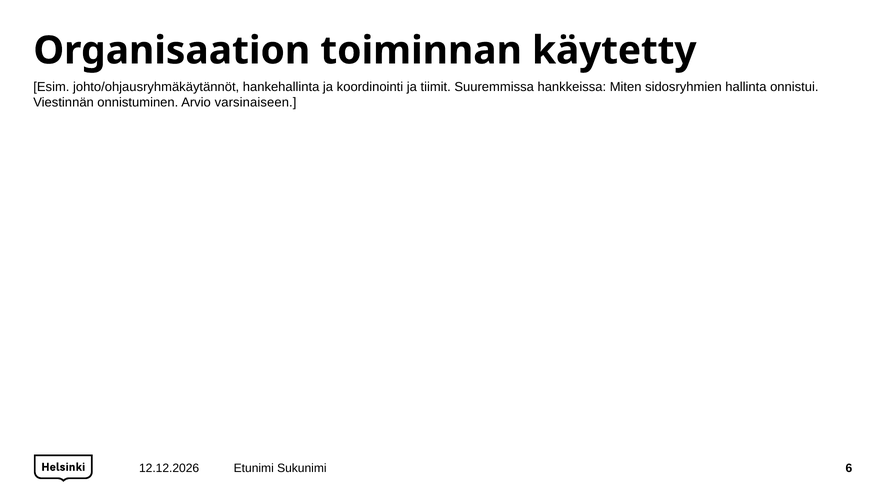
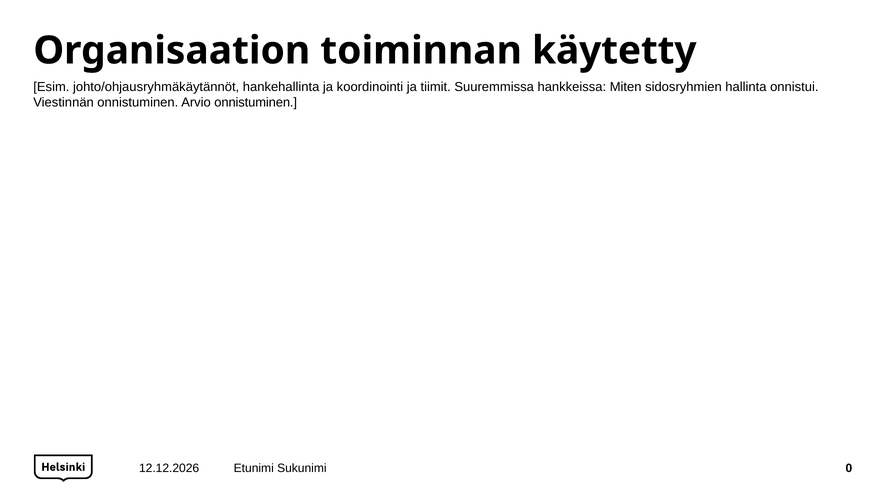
Arvio varsinaiseen: varsinaiseen -> onnistuminen
6: 6 -> 0
